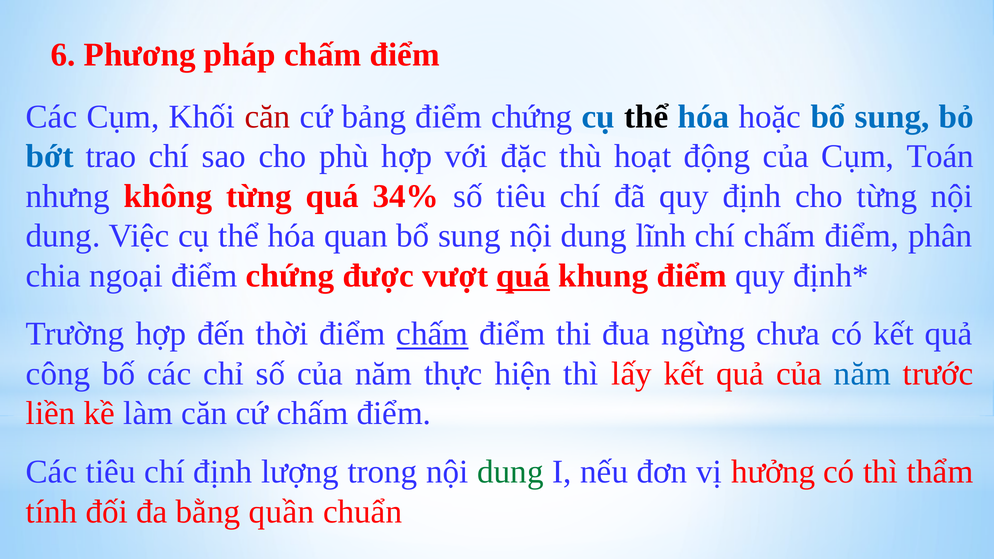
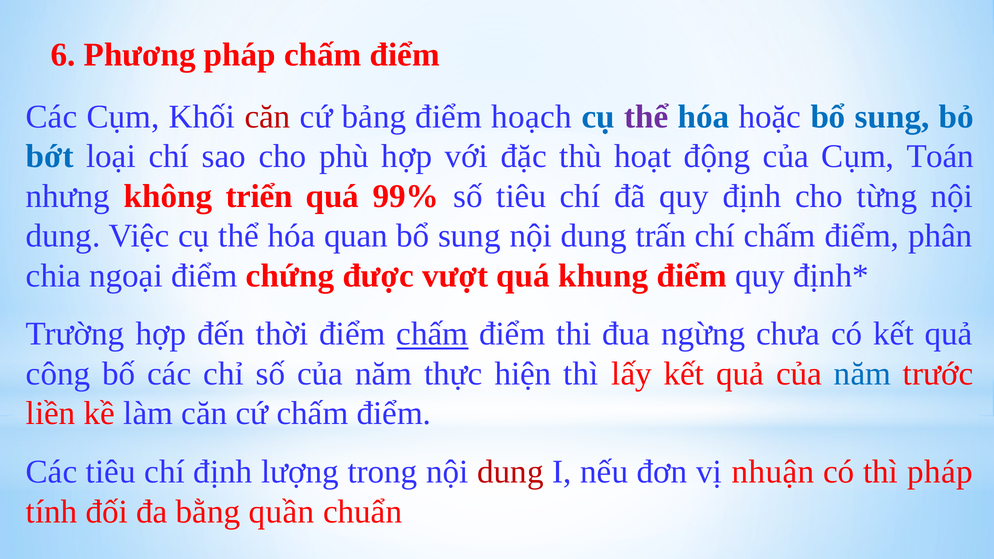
bảng điểm chứng: chứng -> hoạch
thể at (646, 117) colour: black -> purple
trao: trao -> loại
không từng: từng -> triển
34%: 34% -> 99%
lĩnh: lĩnh -> trấn
quá at (523, 276) underline: present -> none
dung at (510, 472) colour: green -> red
hưởng: hưởng -> nhuận
thì thẩm: thẩm -> pháp
